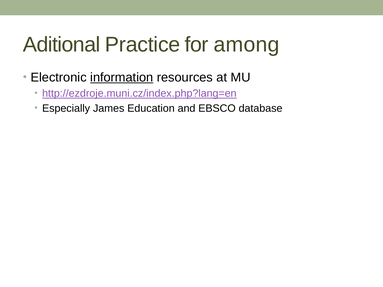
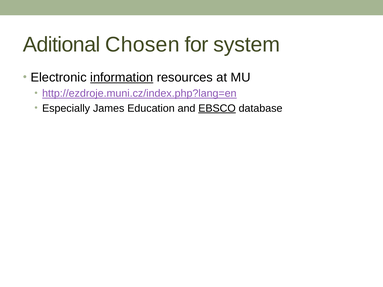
Practice: Practice -> Chosen
among: among -> system
EBSCO underline: none -> present
